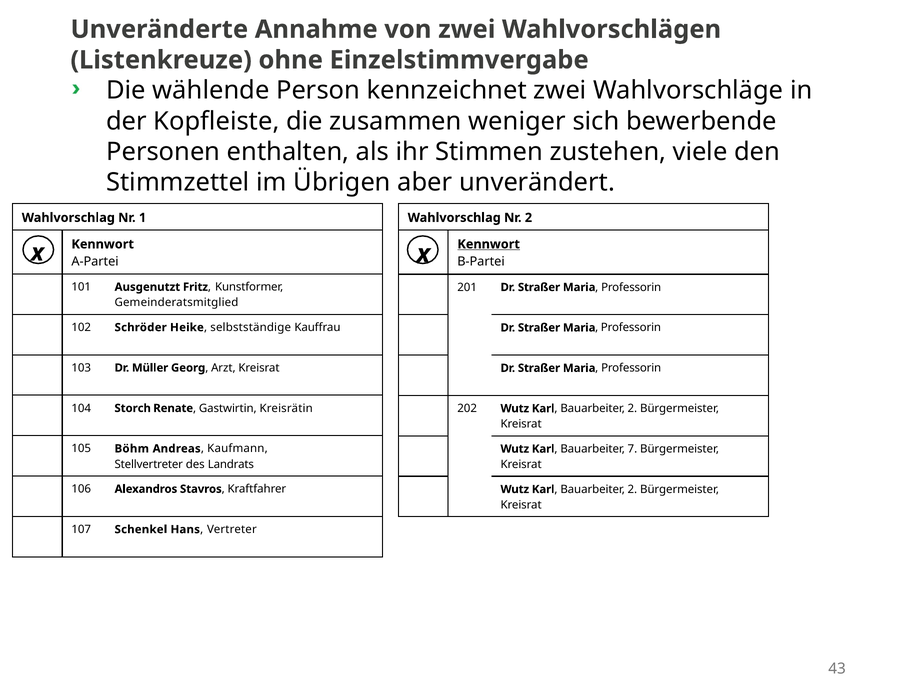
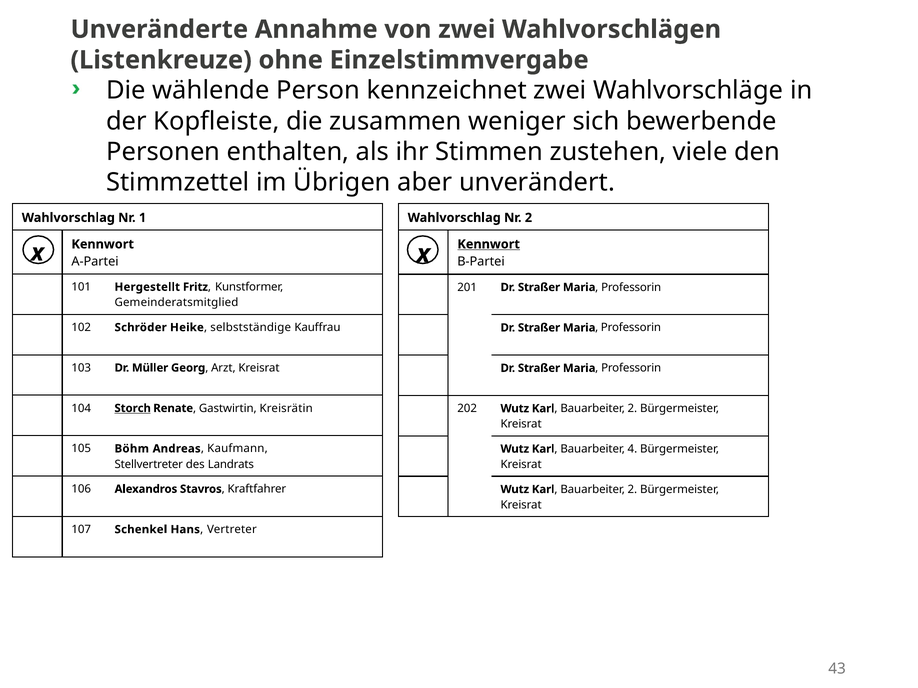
Ausgenutzt: Ausgenutzt -> Hergestellt
Storch underline: none -> present
7: 7 -> 4
